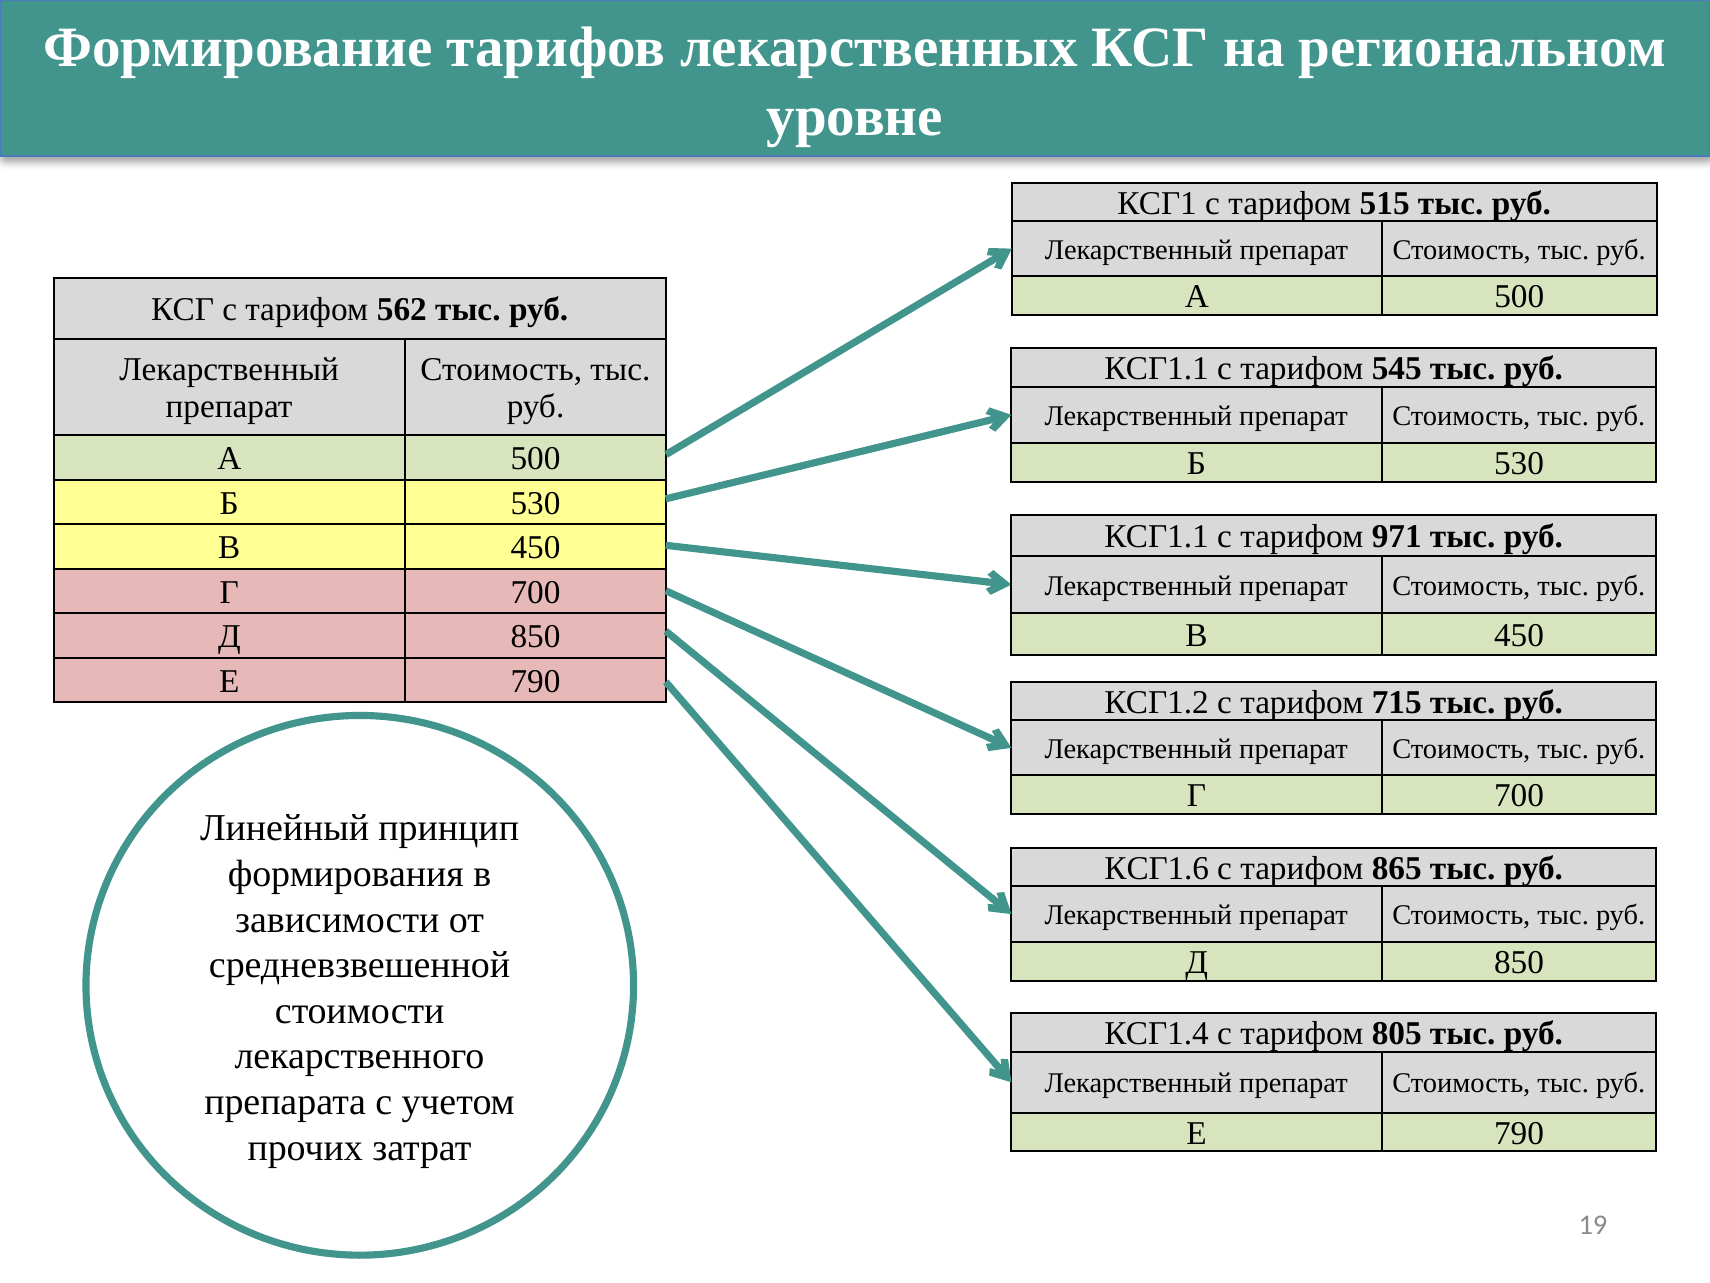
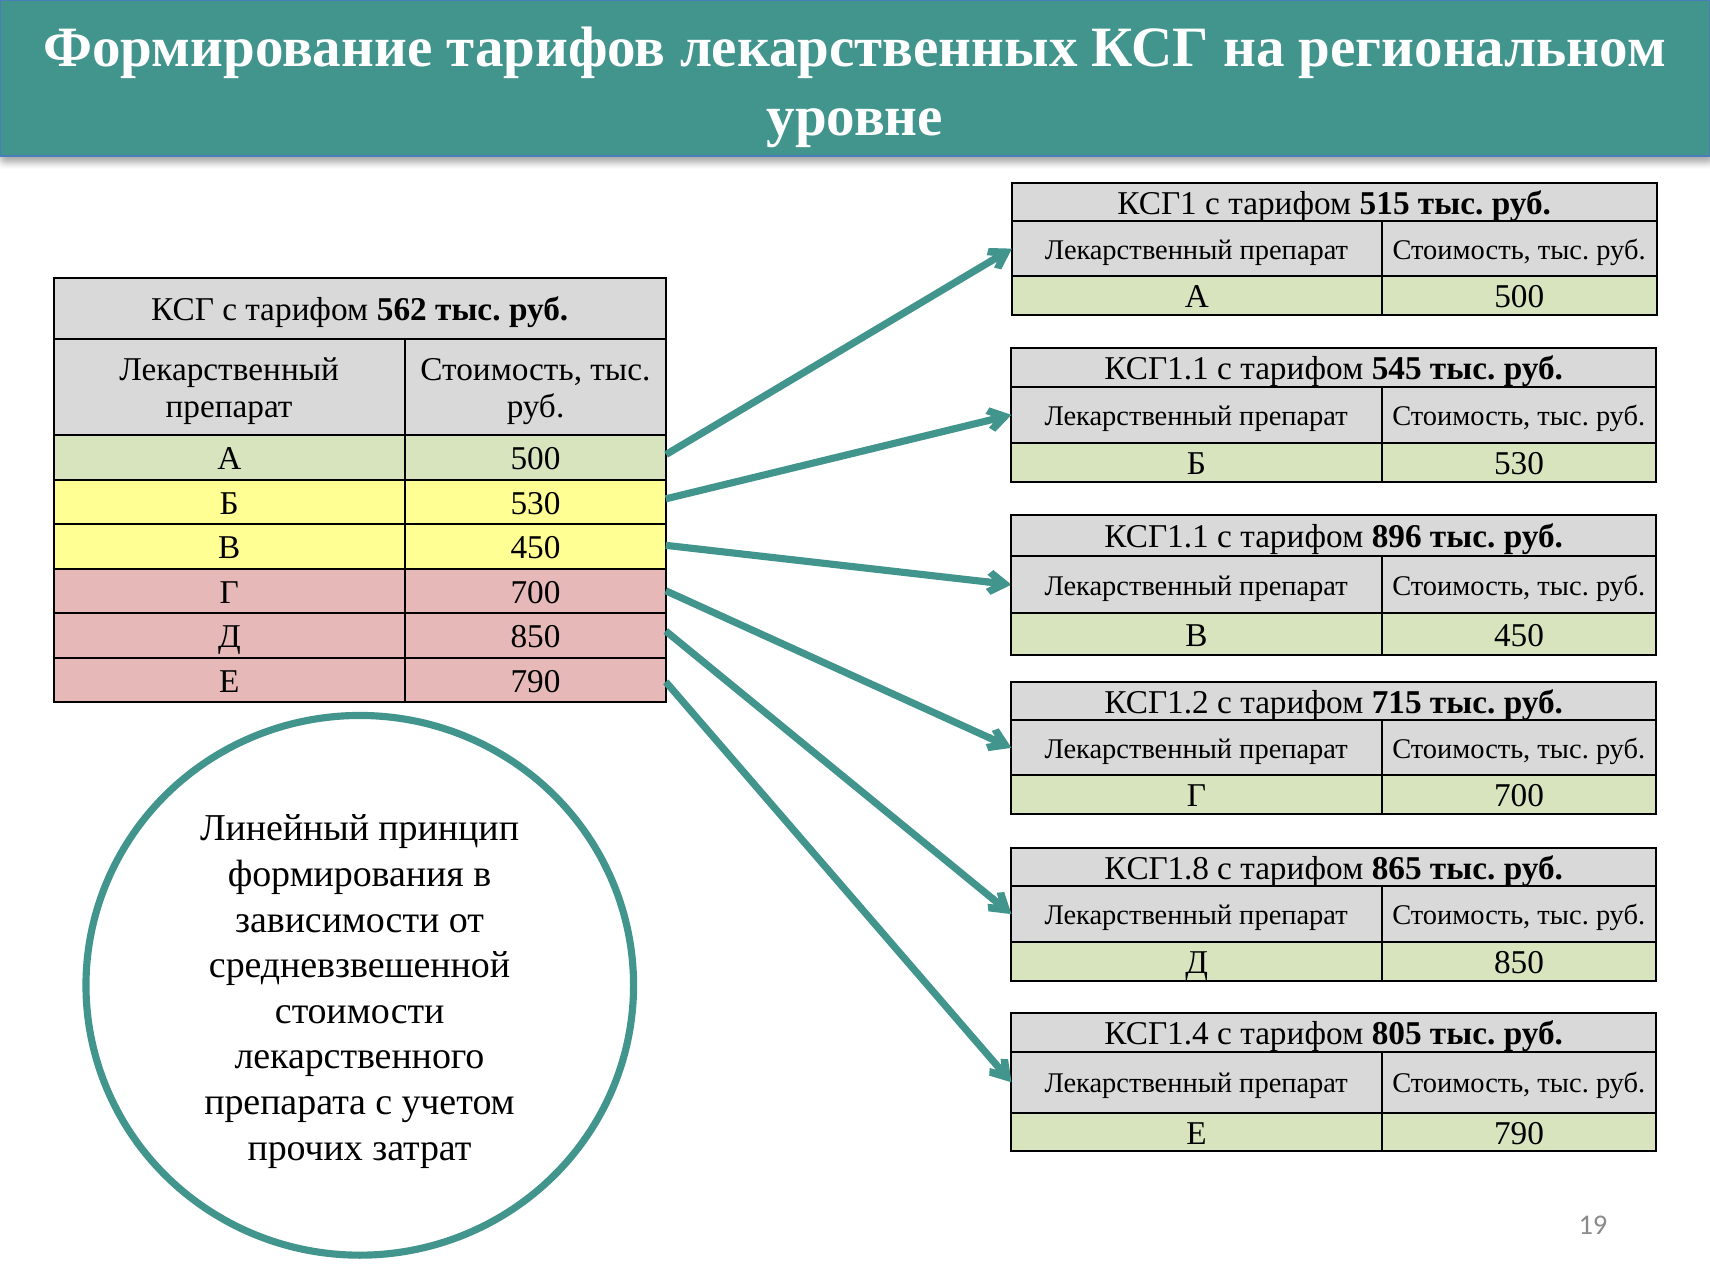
971: 971 -> 896
КСГ1.6: КСГ1.6 -> КСГ1.8
